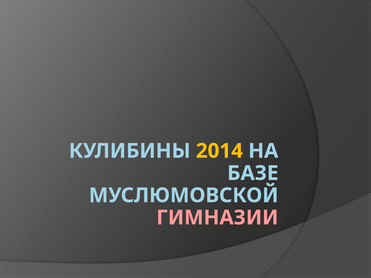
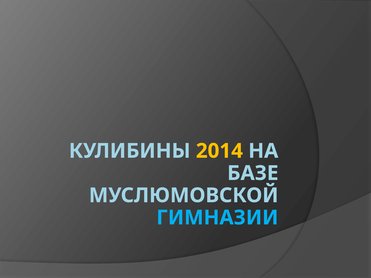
ГИМНАЗИИ colour: pink -> light blue
